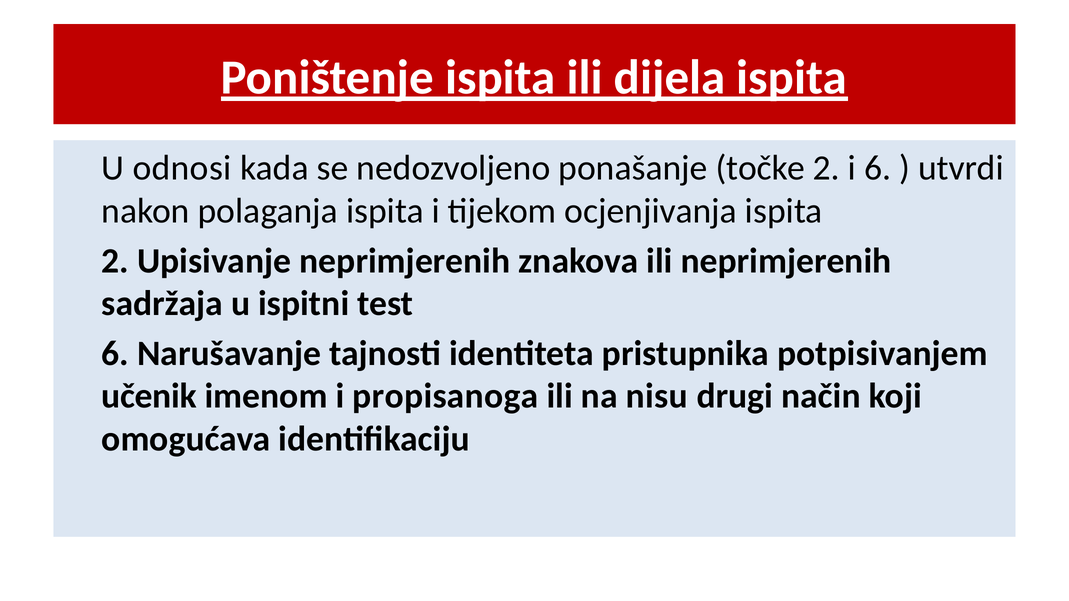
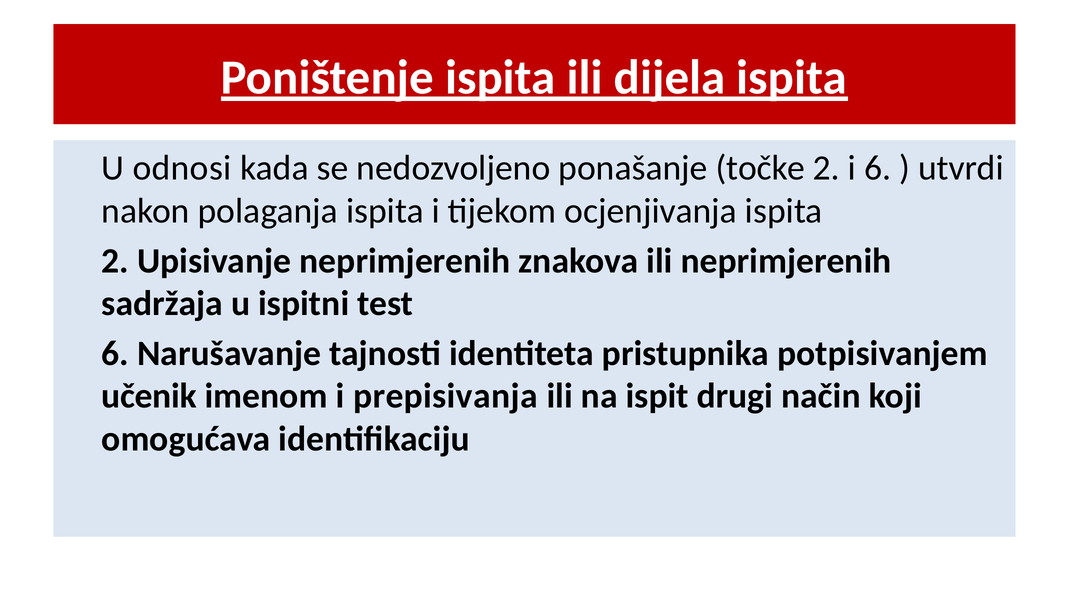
propisanoga: propisanoga -> prepisivanja
nisu: nisu -> ispit
